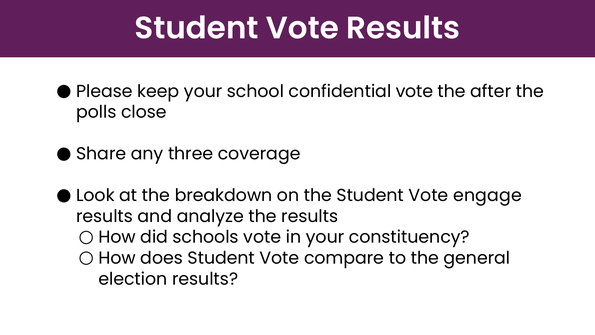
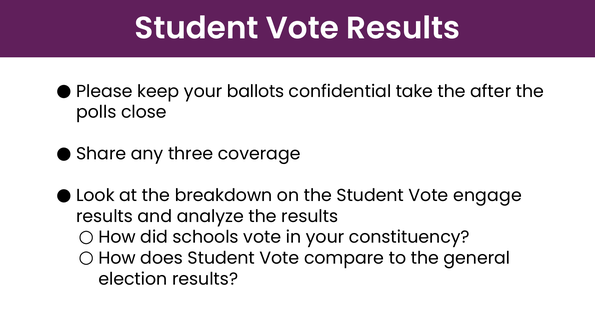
school: school -> ballots
confidential vote: vote -> take
